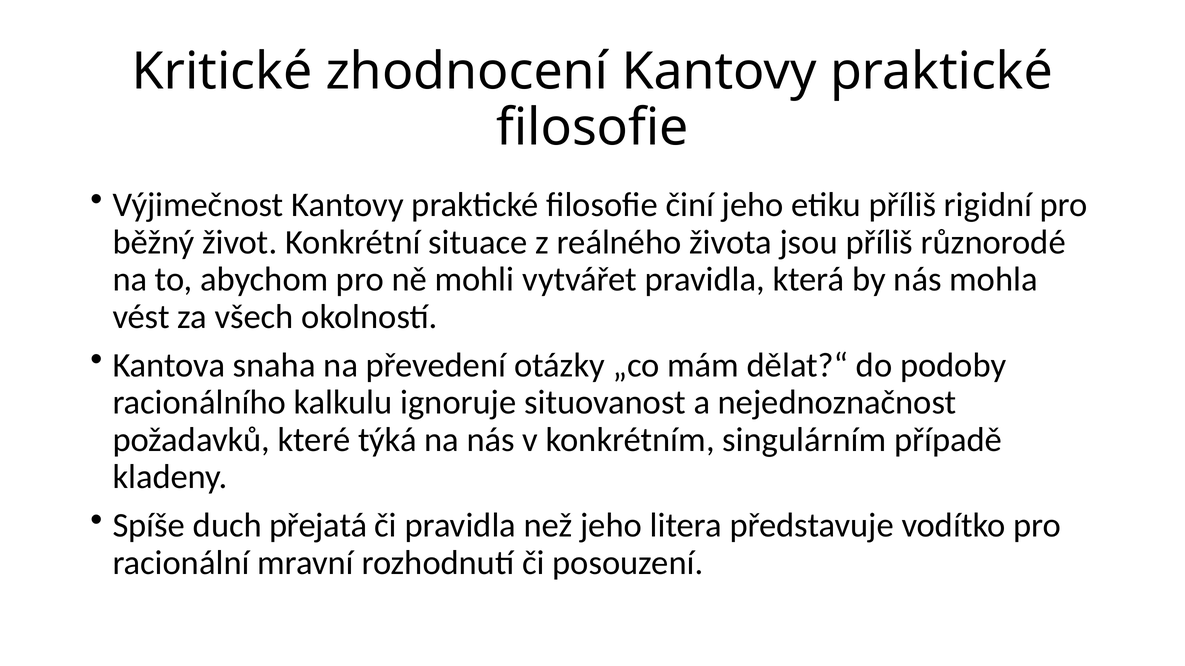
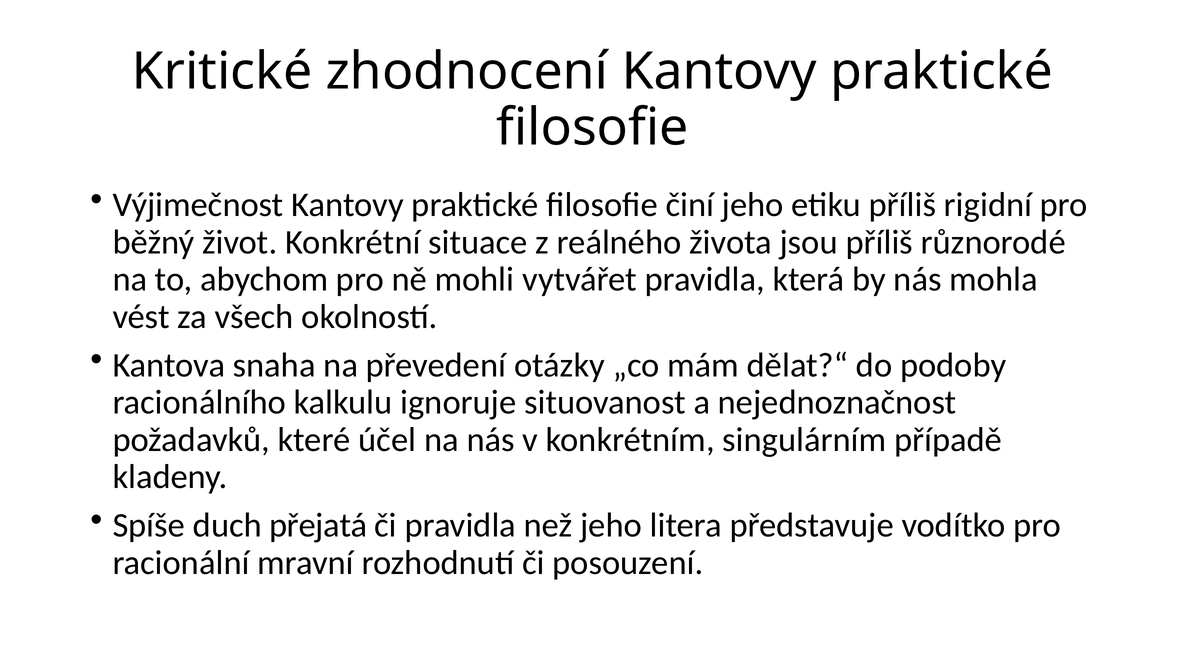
týká: týká -> účel
